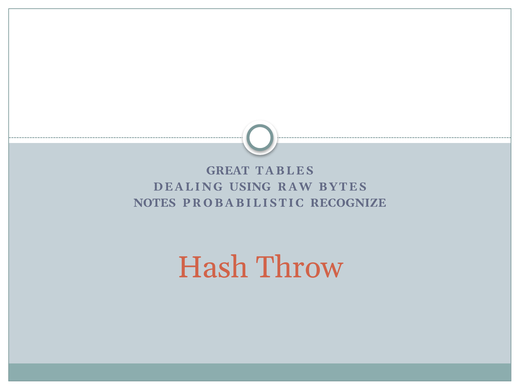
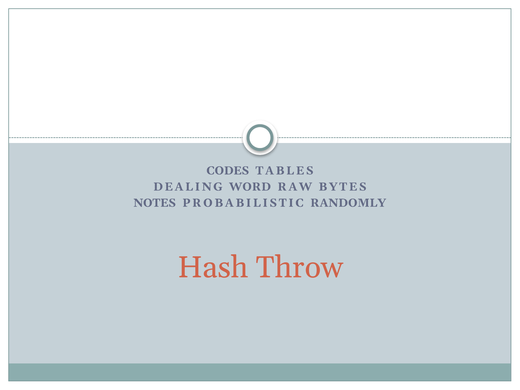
GREAT: GREAT -> CODES
USING: USING -> WORD
RECOGNIZE: RECOGNIZE -> RANDOMLY
